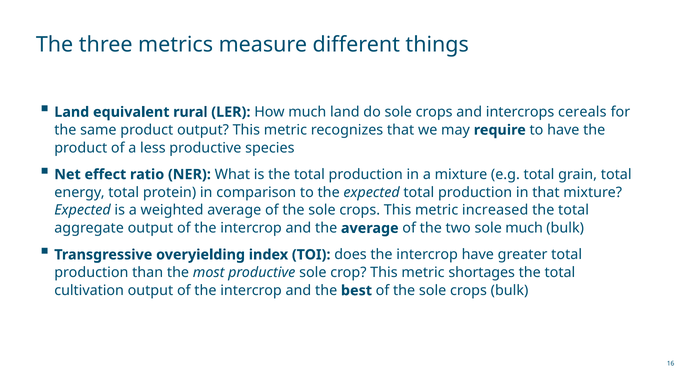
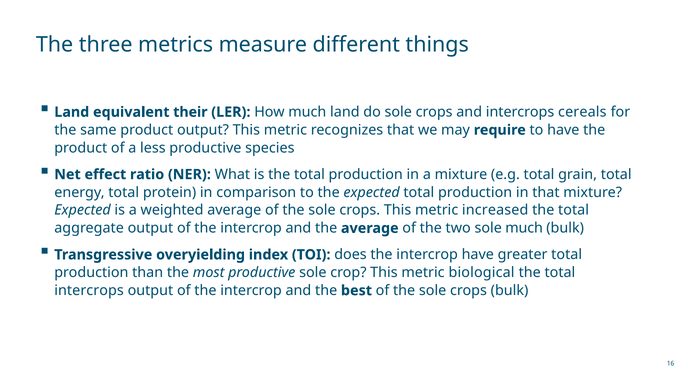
rural: rural -> their
shortages: shortages -> biological
cultivation at (89, 291): cultivation -> intercrops
